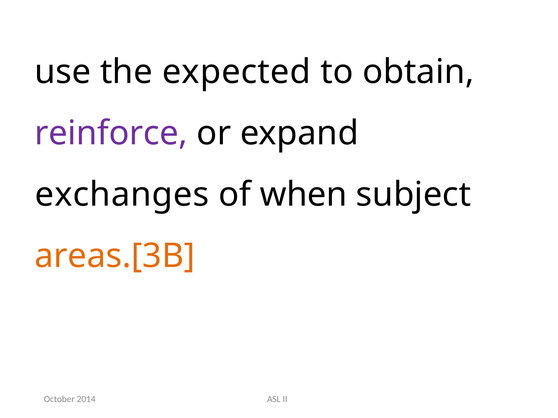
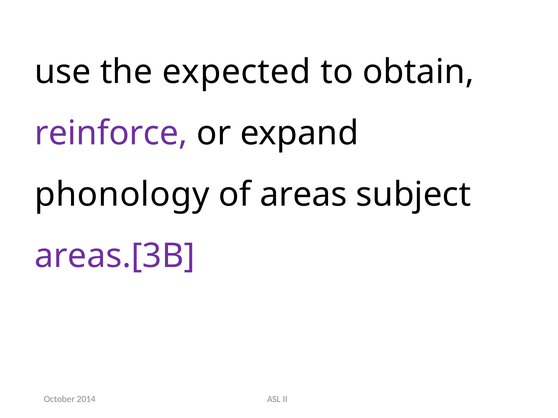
exchanges: exchanges -> phonology
when: when -> areas
areas.[3B colour: orange -> purple
